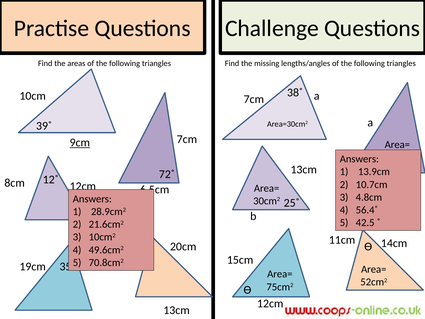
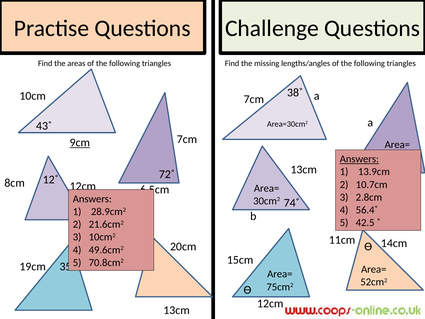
39˚: 39˚ -> 43˚
Answers at (359, 159) underline: none -> present
4.8cm: 4.8cm -> 2.8cm
25˚: 25˚ -> 74˚
